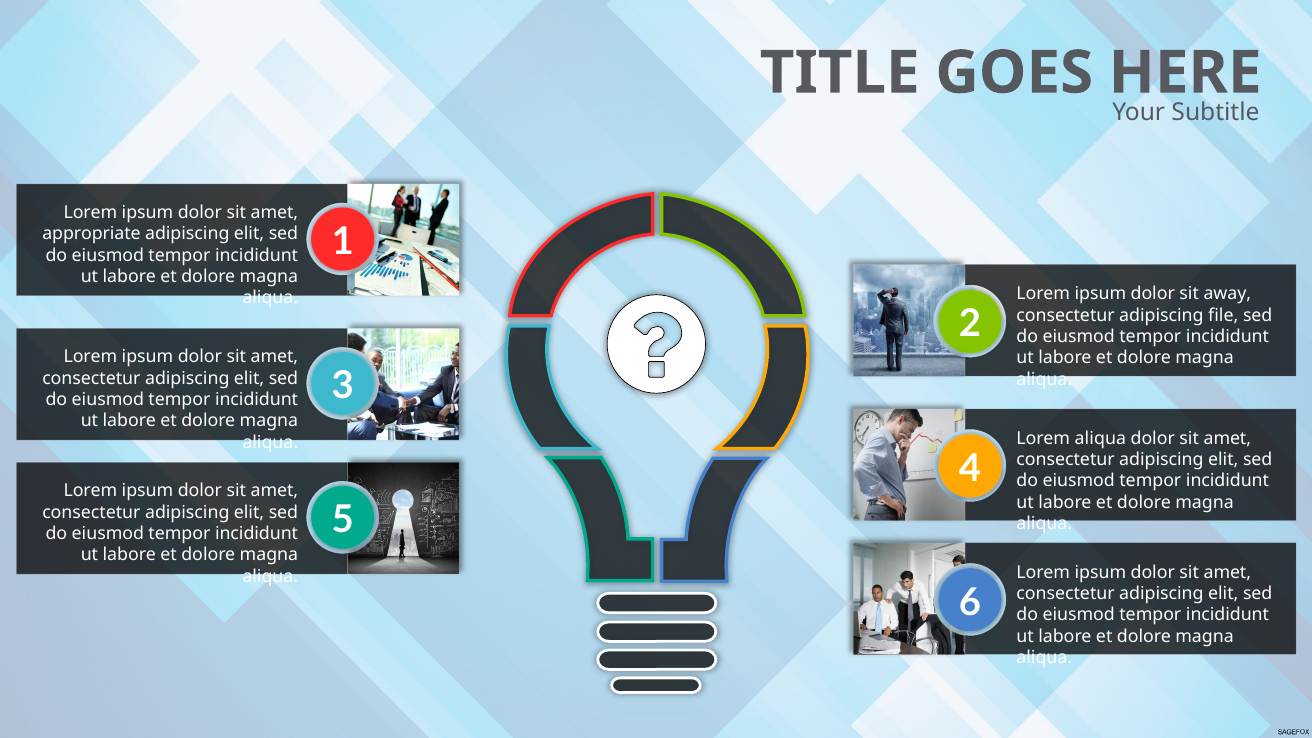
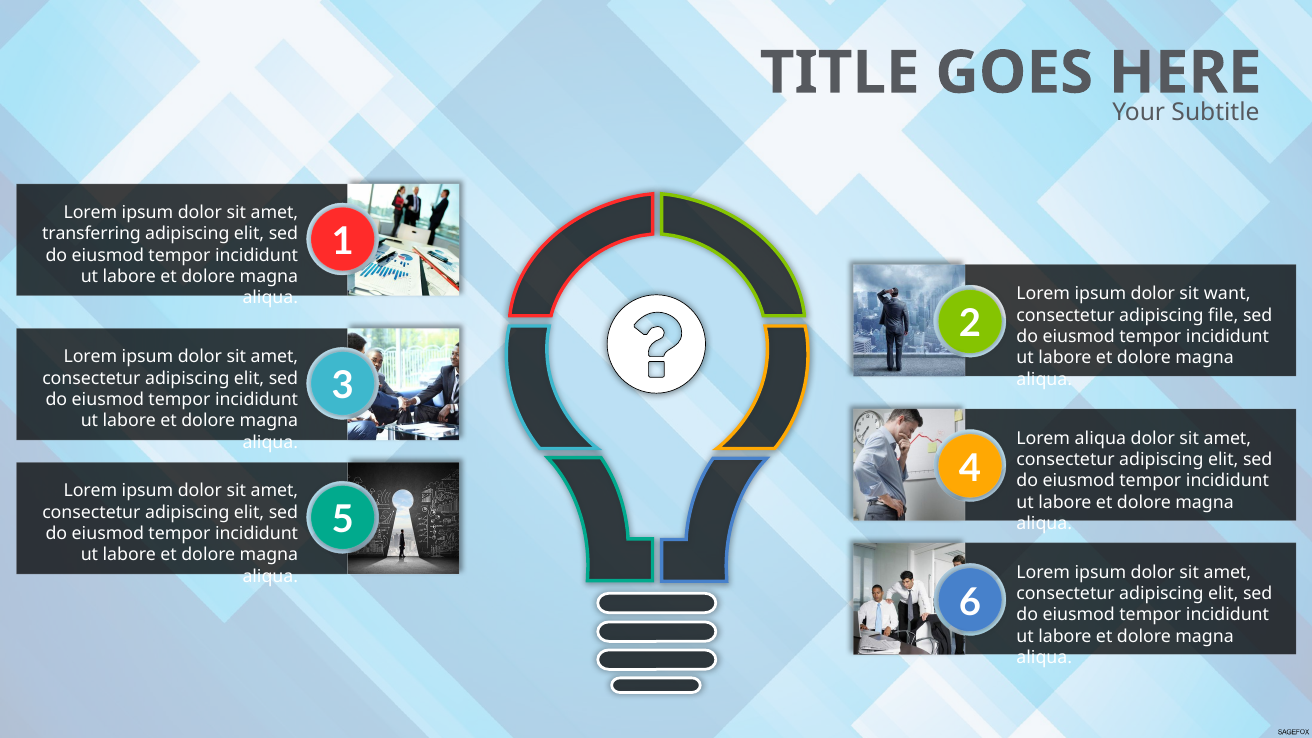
appropriate: appropriate -> transferring
away: away -> want
